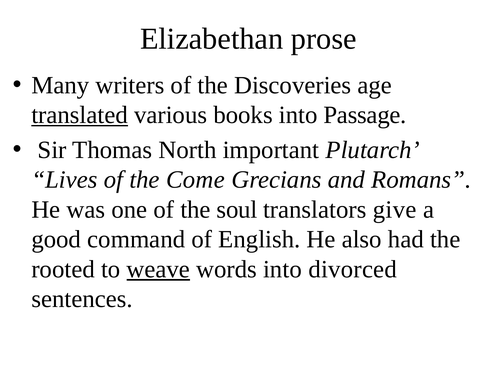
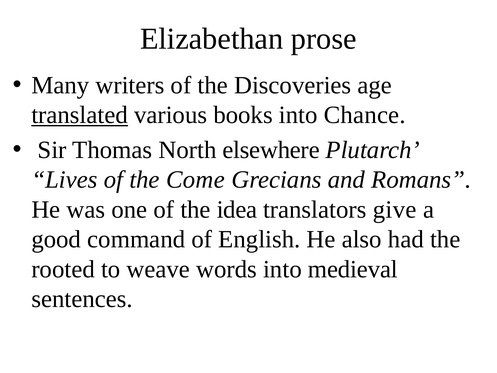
Passage: Passage -> Chance
important: important -> elsewhere
soul: soul -> idea
weave underline: present -> none
divorced: divorced -> medieval
